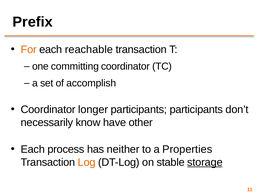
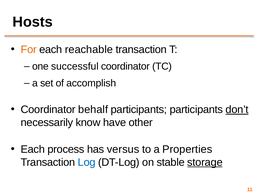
Prefix: Prefix -> Hosts
committing: committing -> successful
longer: longer -> behalf
don’t underline: none -> present
neither: neither -> versus
Log colour: orange -> blue
